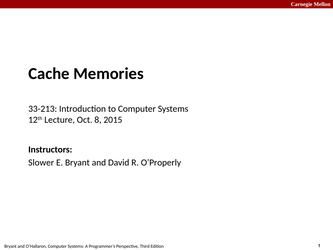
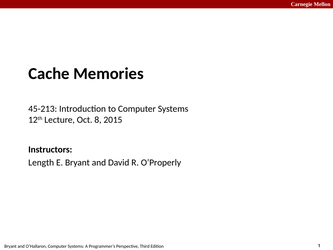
33-213: 33-213 -> 45-213
Slower: Slower -> Length
